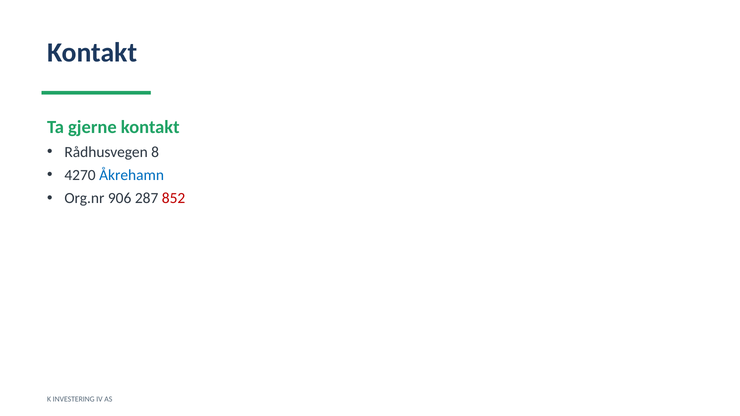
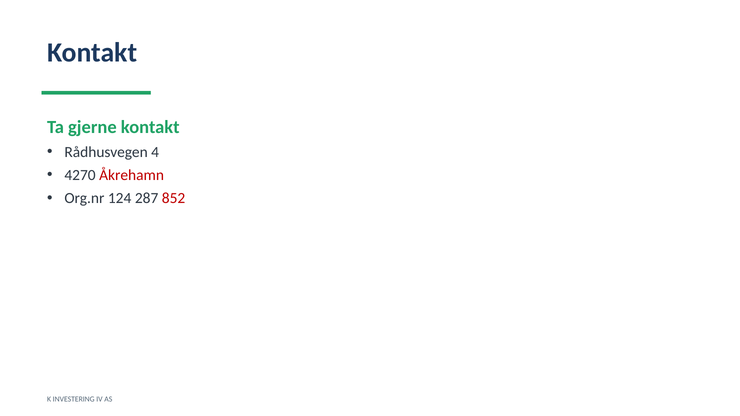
8: 8 -> 4
Åkrehamn colour: blue -> red
906: 906 -> 124
